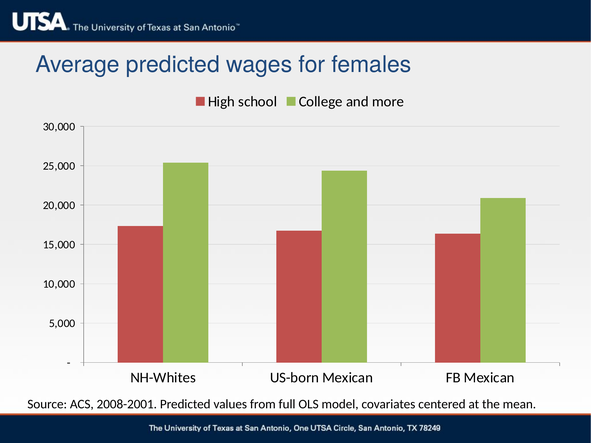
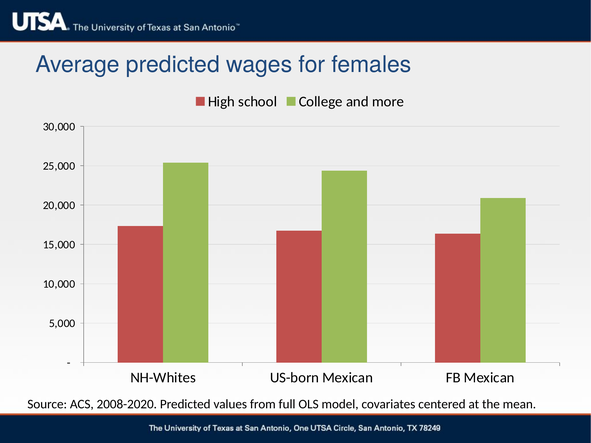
2008-2001: 2008-2001 -> 2008-2020
